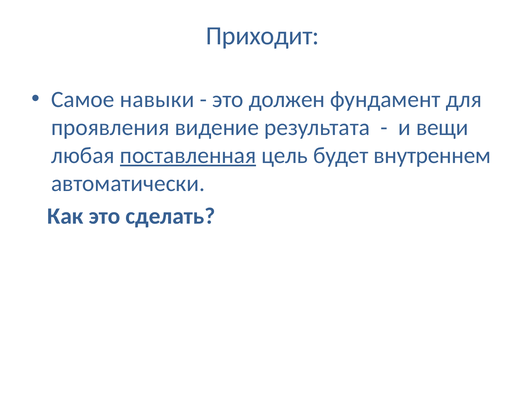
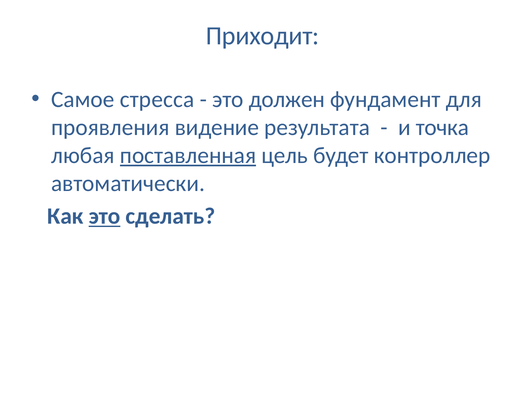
навыки: навыки -> стресса
вещи: вещи -> точка
внутреннем: внутреннем -> контроллер
это at (105, 216) underline: none -> present
